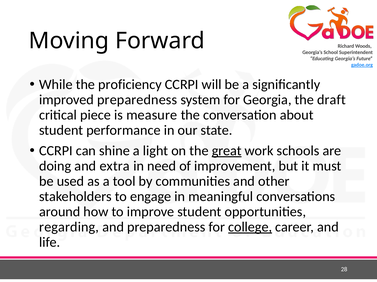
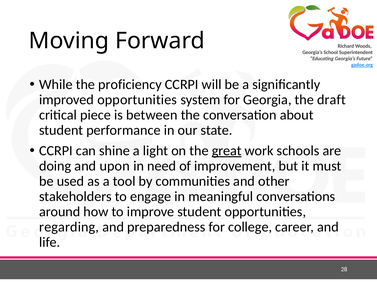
improved preparedness: preparedness -> opportunities
measure: measure -> between
extra: extra -> upon
college underline: present -> none
